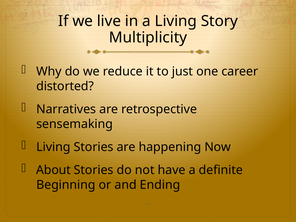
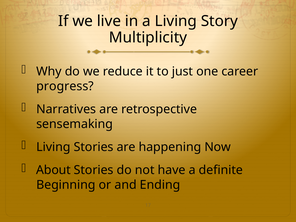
distorted: distorted -> progress
